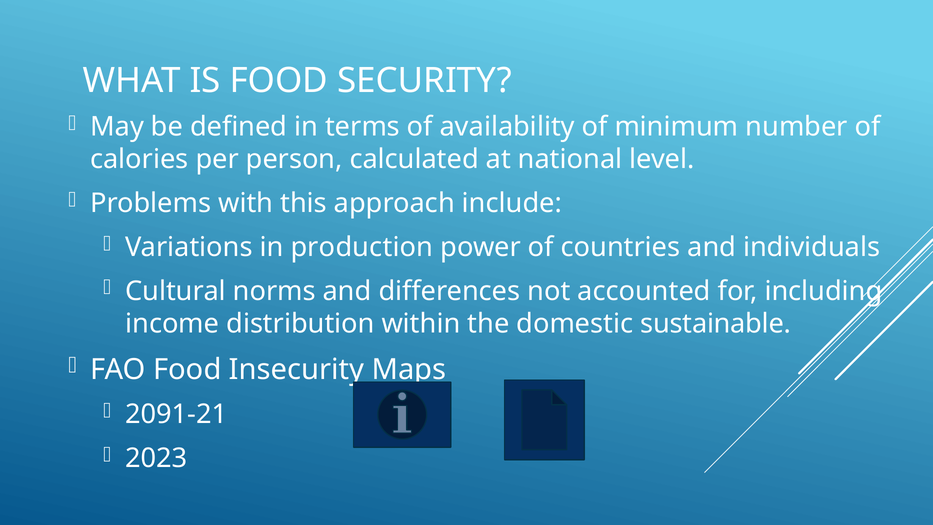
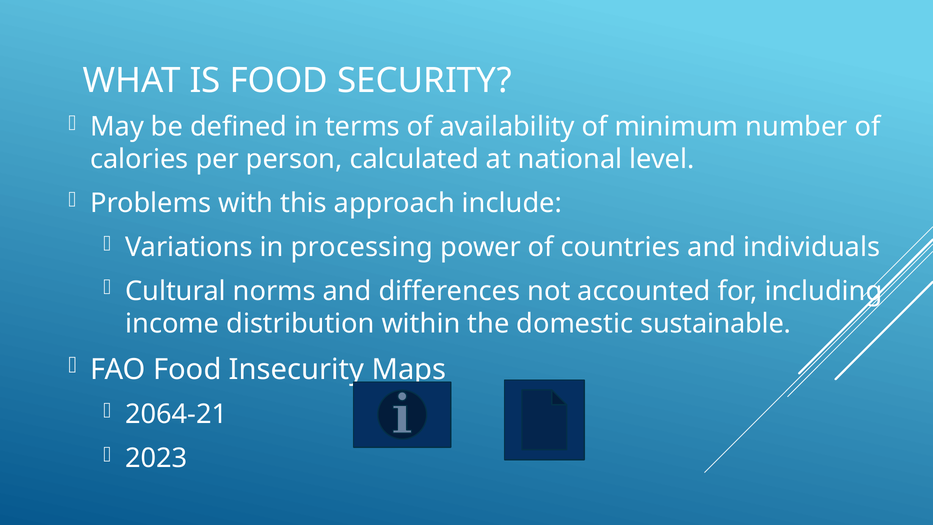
production: production -> processing
2091-21: 2091-21 -> 2064-21
